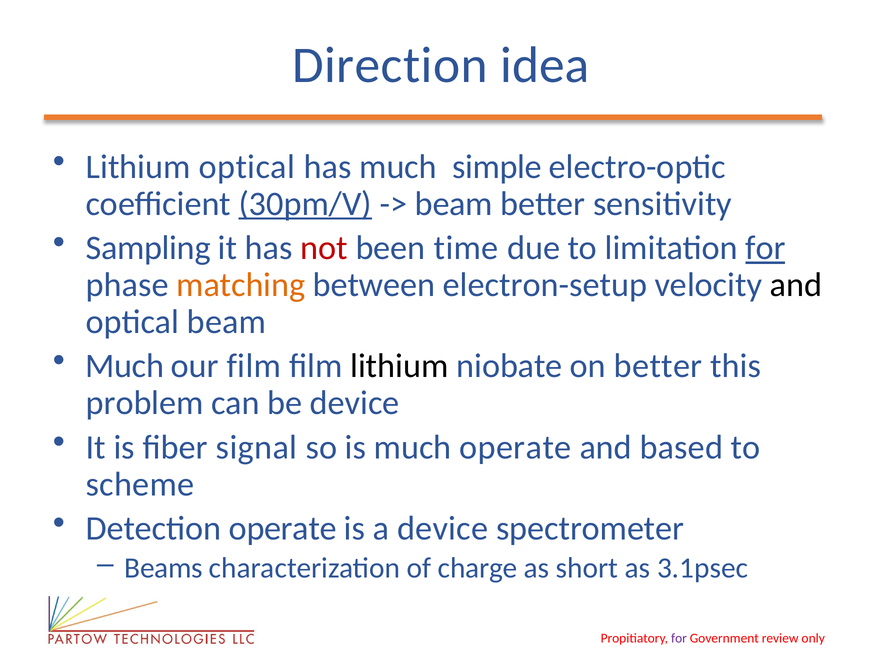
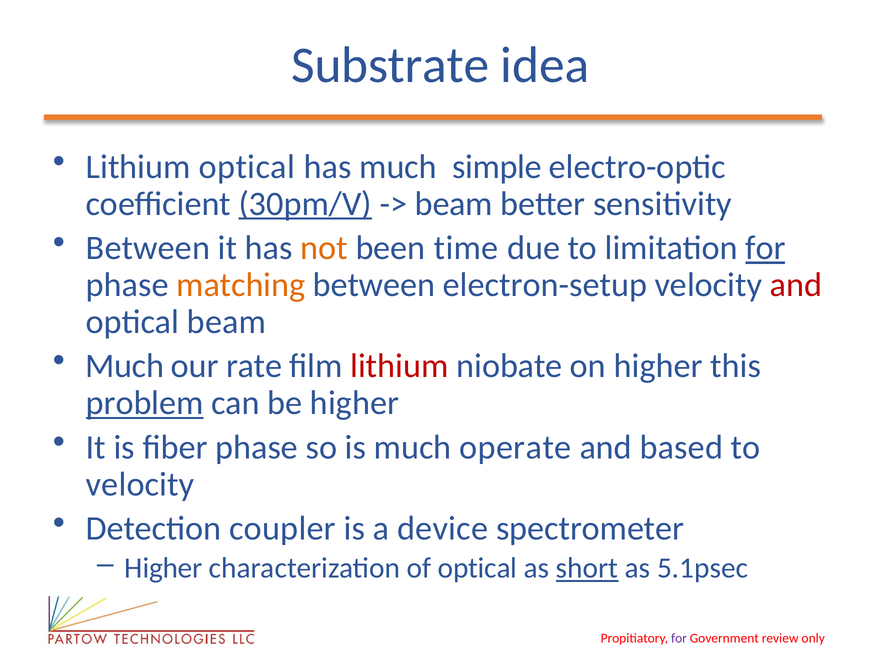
Direction: Direction -> Substrate
Sampling at (148, 248): Sampling -> Between
not colour: red -> orange
and at (796, 285) colour: black -> red
our film: film -> rate
lithium at (399, 366) colour: black -> red
on better: better -> higher
problem underline: none -> present
be device: device -> higher
fiber signal: signal -> phase
scheme at (140, 484): scheme -> velocity
Detection operate: operate -> coupler
Beams at (164, 568): Beams -> Higher
of charge: charge -> optical
short underline: none -> present
3.1psec: 3.1psec -> 5.1psec
